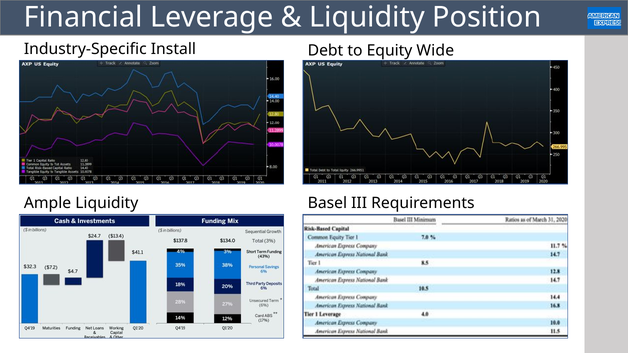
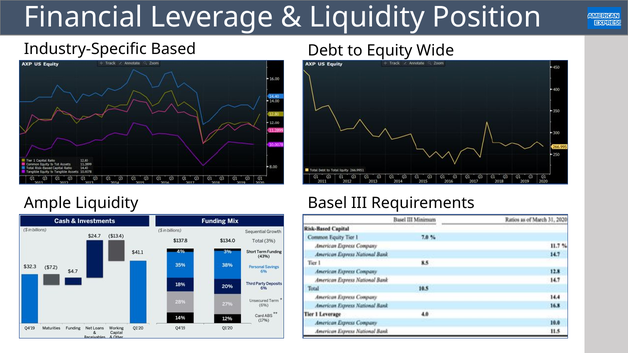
Install: Install -> Based
